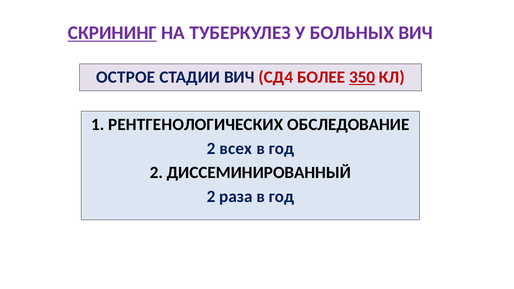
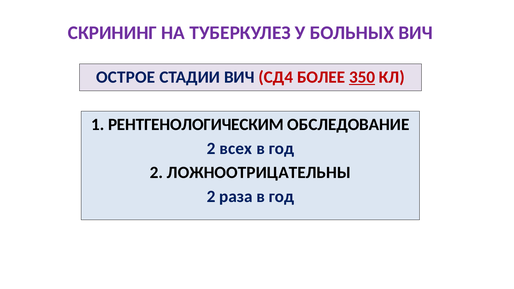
СКРИНИНГ underline: present -> none
РЕНТГЕНОЛОГИЧЕСКИХ: РЕНТГЕНОЛОГИЧЕСКИХ -> РЕНТГЕНОЛОГИЧЕСКИМ
ДИССЕМИНИРОВАННЫЙ: ДИССЕМИНИРОВАННЫЙ -> ЛОЖНООТРИЦАТЕЛЬНЫ
